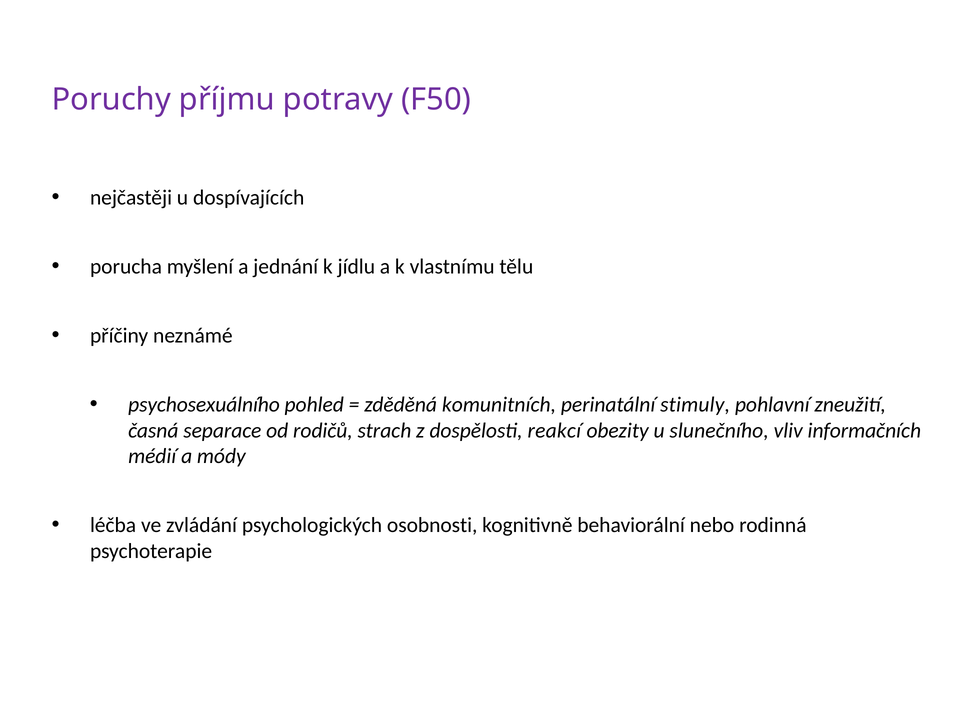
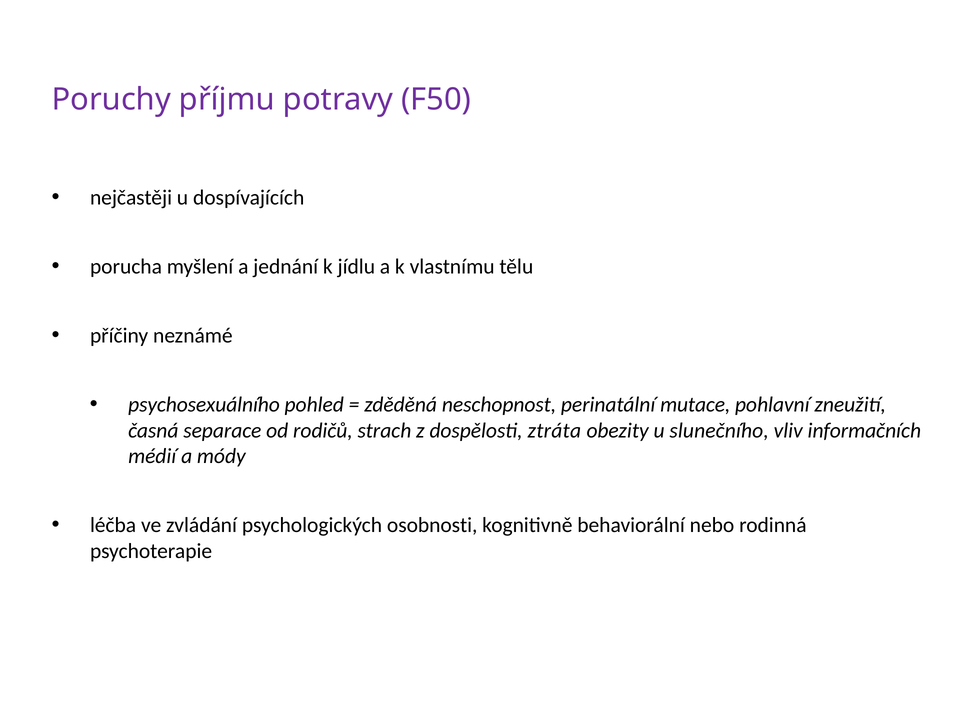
komunitních: komunitních -> neschopnost
stimuly: stimuly -> mutace
reakcí: reakcí -> ztráta
